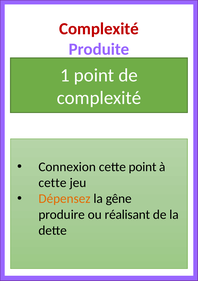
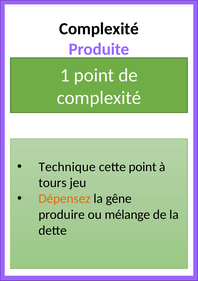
Complexité at (99, 29) colour: red -> black
Connexion: Connexion -> Technique
cette at (52, 183): cette -> tours
réalisant: réalisant -> mélange
